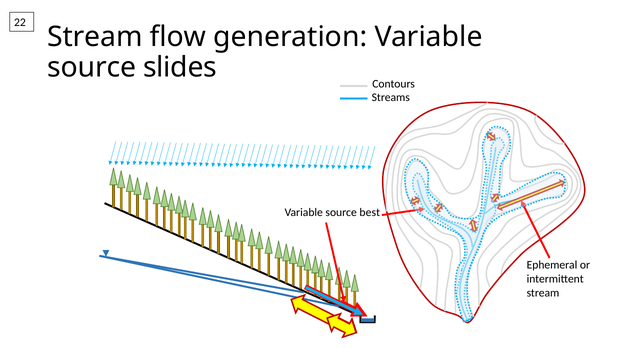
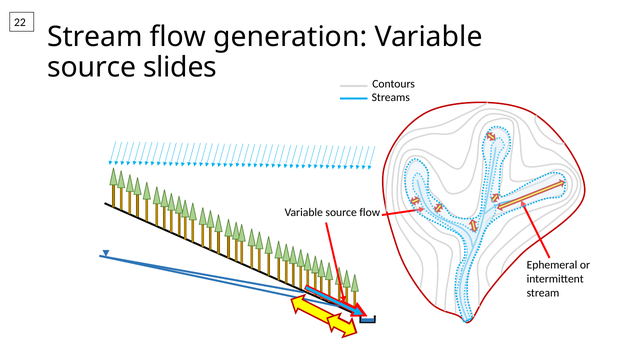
source best: best -> flow
